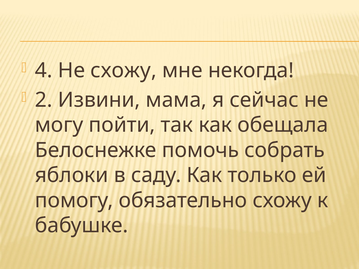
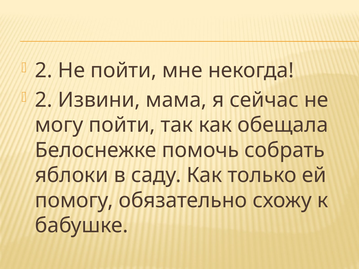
4 at (44, 71): 4 -> 2
Не схожу: схожу -> пойти
